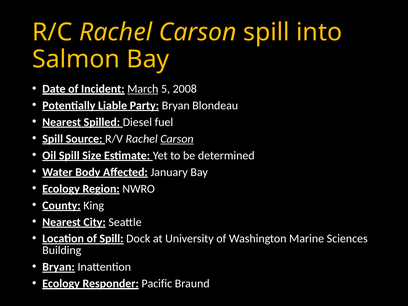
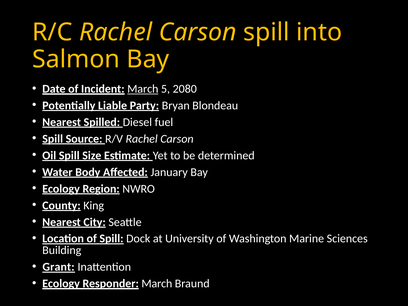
2008: 2008 -> 2080
Carson at (177, 139) underline: present -> none
Bryan at (59, 267): Bryan -> Grant
Responder Pacific: Pacific -> March
